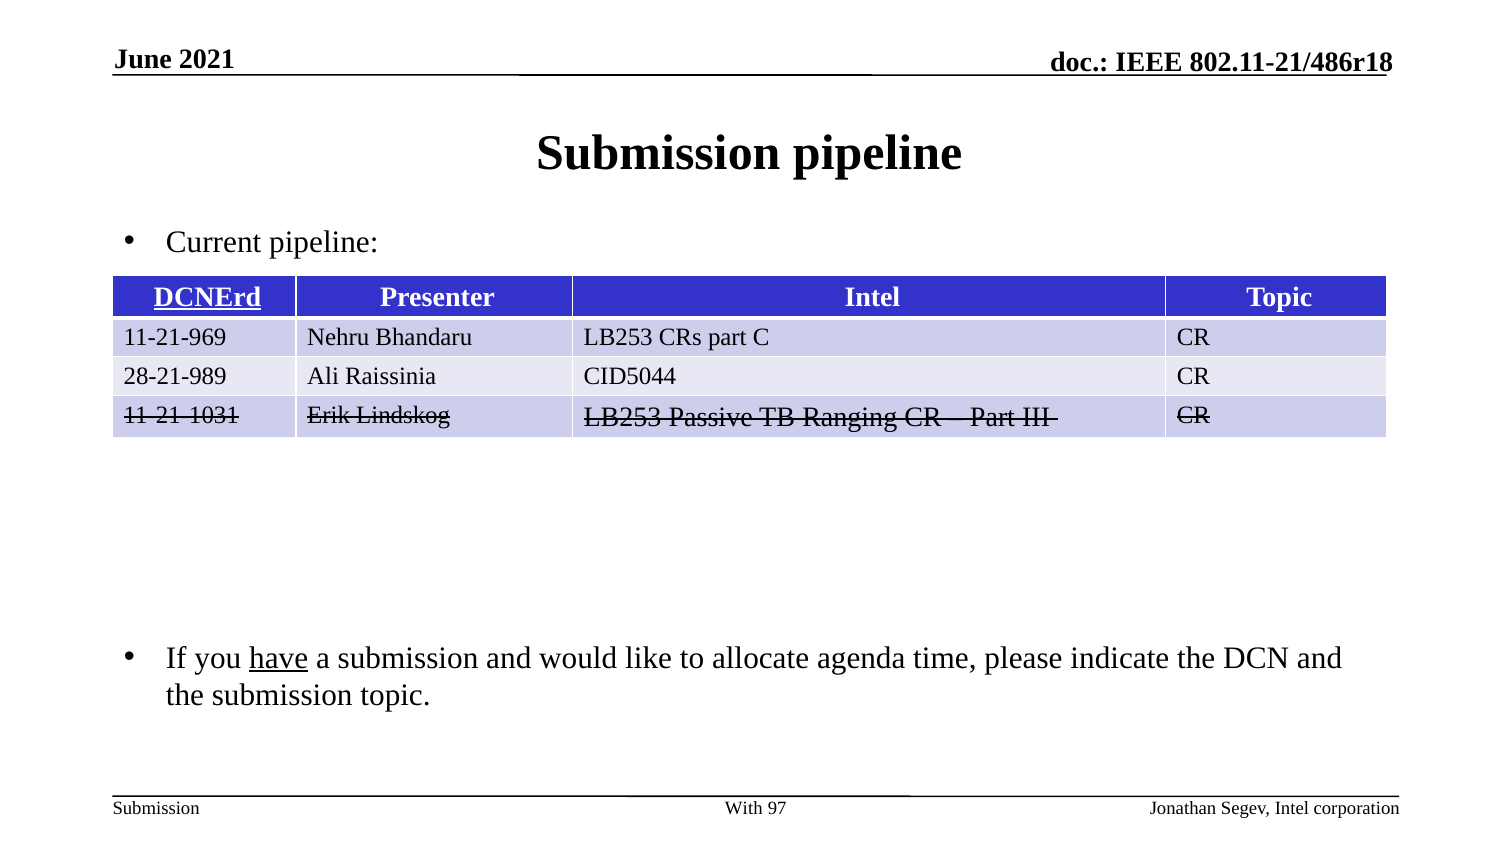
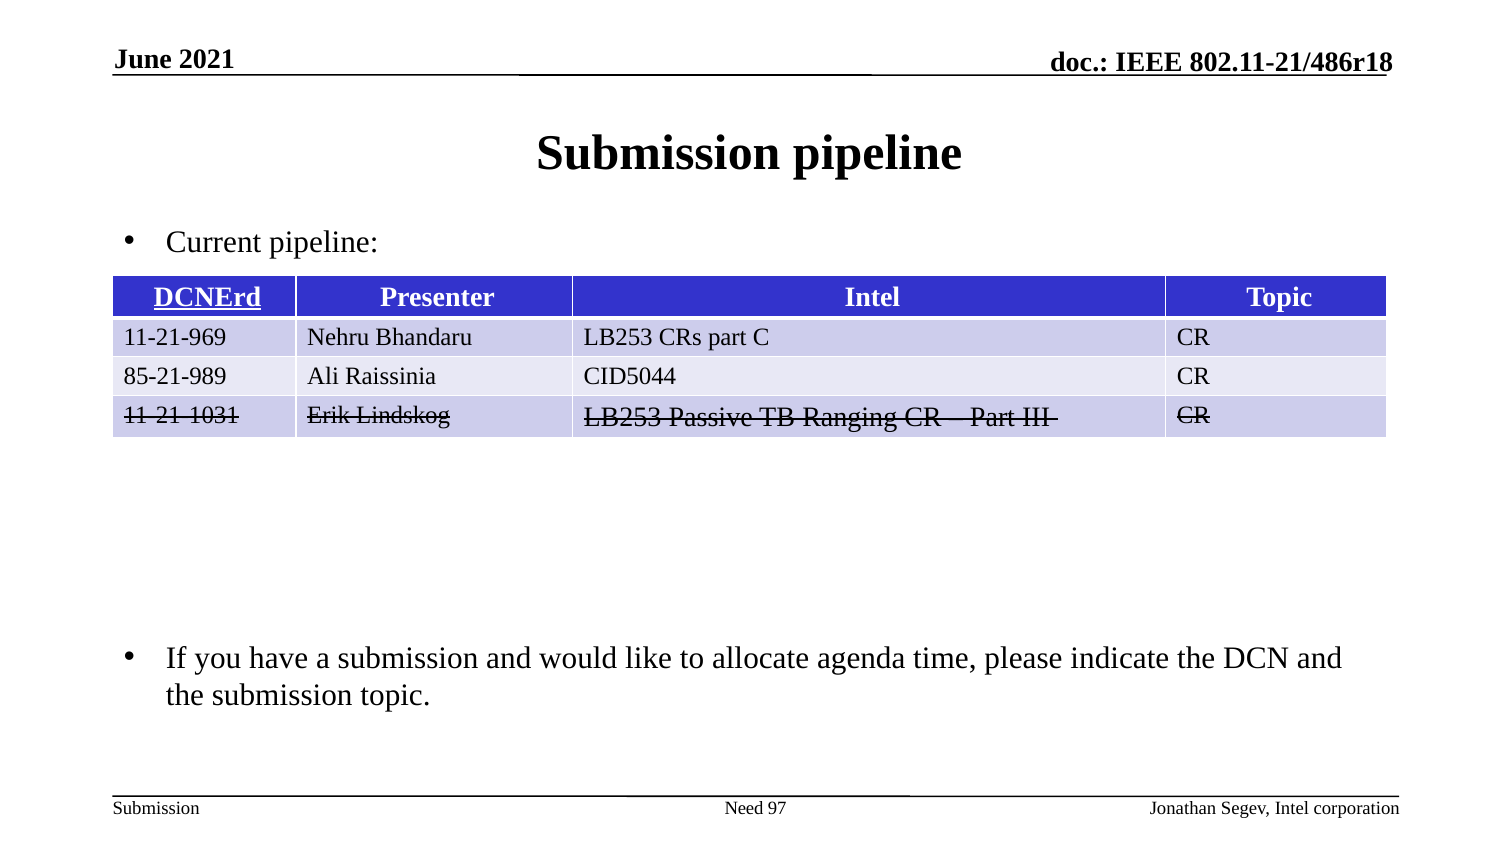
28-21-989: 28-21-989 -> 85-21-989
have underline: present -> none
With: With -> Need
